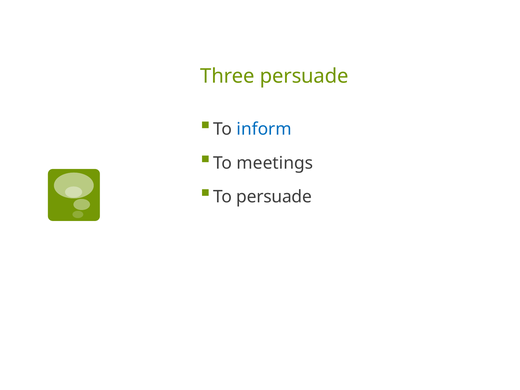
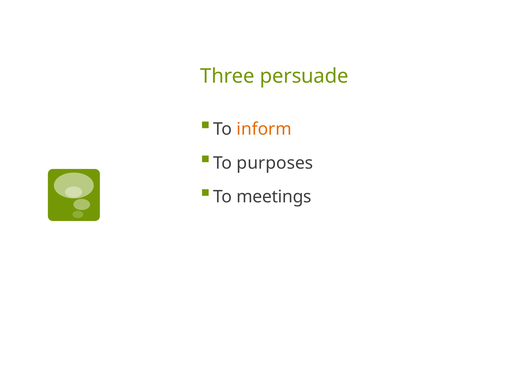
inform colour: blue -> orange
meetings: meetings -> purposes
To persuade: persuade -> meetings
